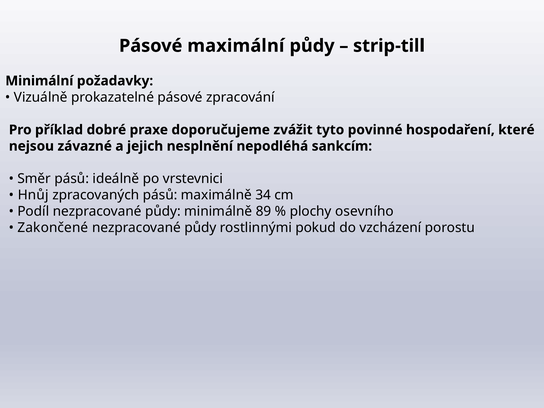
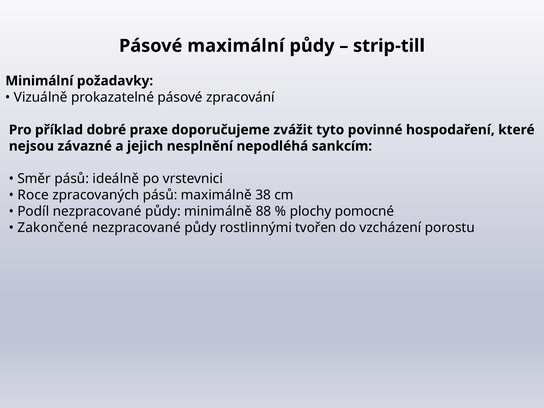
Hnůj: Hnůj -> Roce
34: 34 -> 38
89: 89 -> 88
osevního: osevního -> pomocné
pokud: pokud -> tvořen
